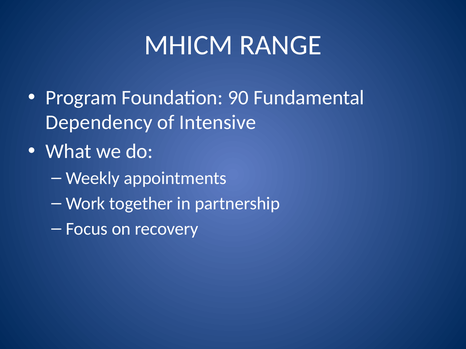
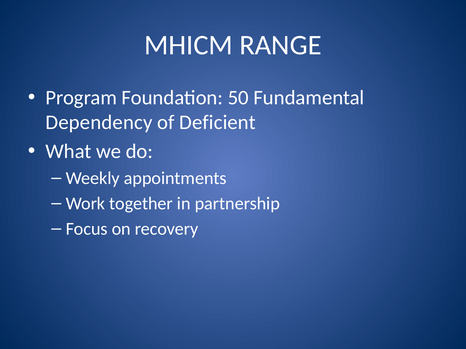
90: 90 -> 50
Intensive: Intensive -> Deficient
